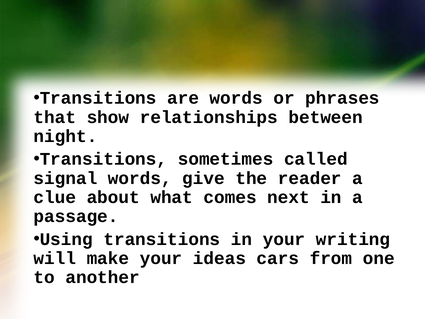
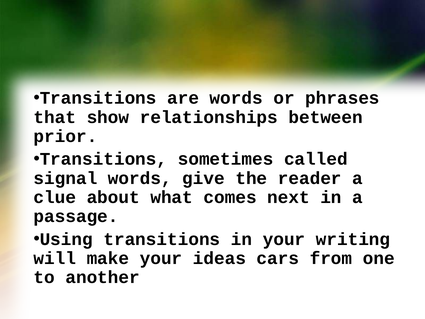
night: night -> prior
